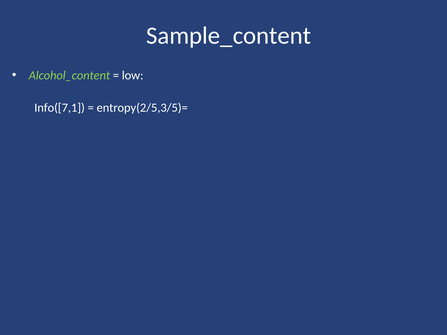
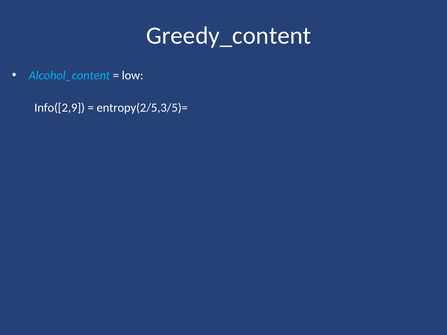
Sample_content: Sample_content -> Greedy_content
Alcohol_content colour: light green -> light blue
Info([7,1: Info([7,1 -> Info([2,9
